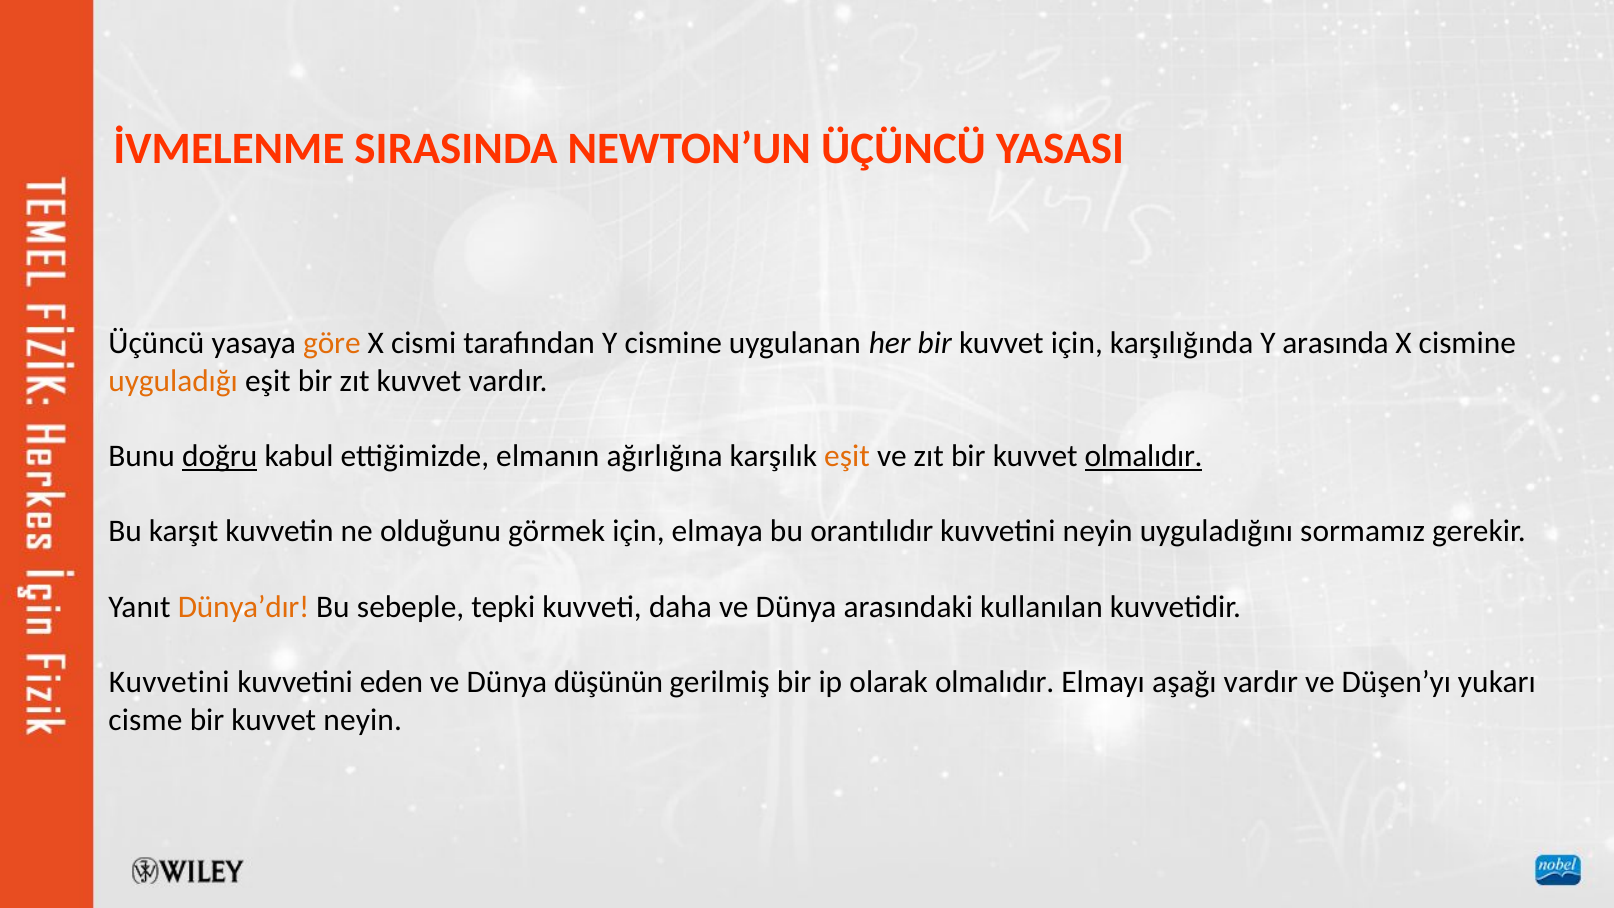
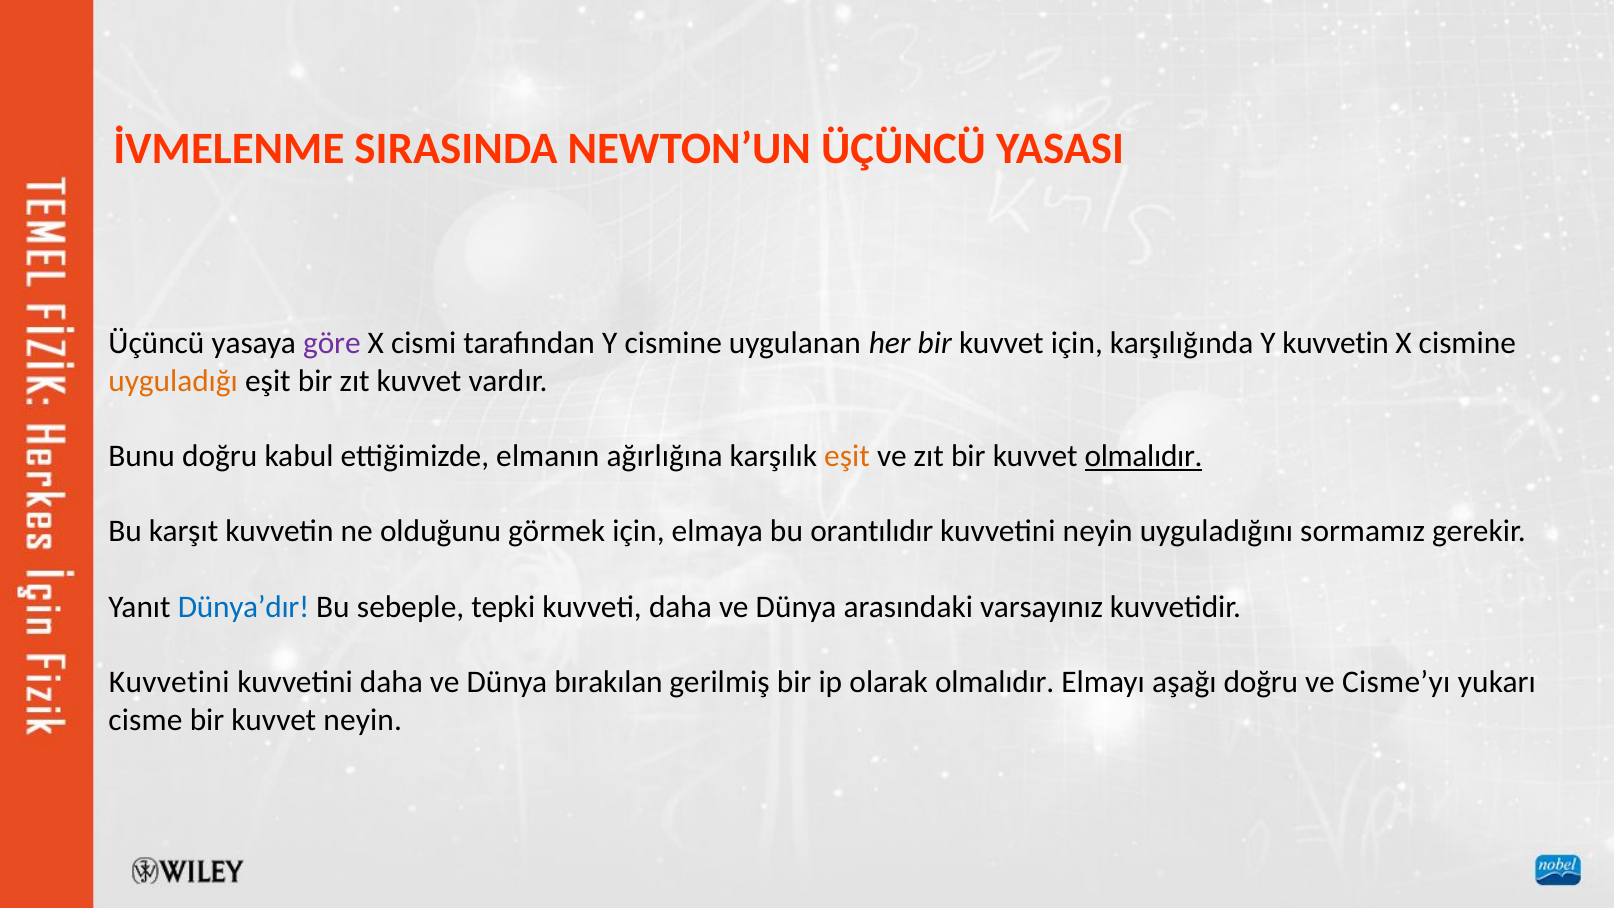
göre colour: orange -> purple
Y arasında: arasında -> kuvvetin
doğru at (220, 456) underline: present -> none
Dünya’dır colour: orange -> blue
kullanılan: kullanılan -> varsayınız
kuvvetini eden: eden -> daha
düşünün: düşünün -> bırakılan
aşağı vardır: vardır -> doğru
Düşen’yı: Düşen’yı -> Cisme’yı
